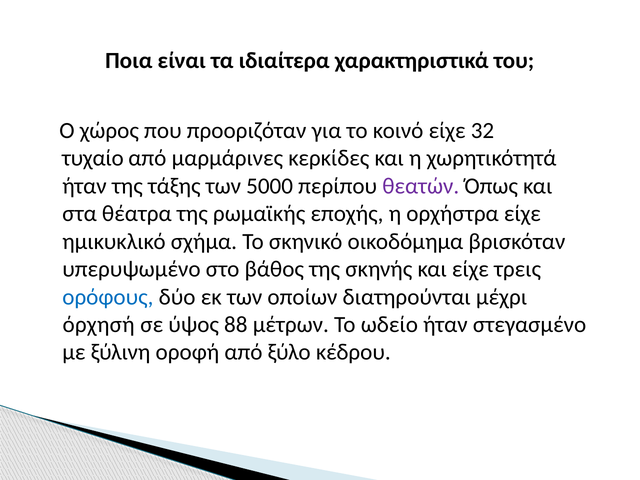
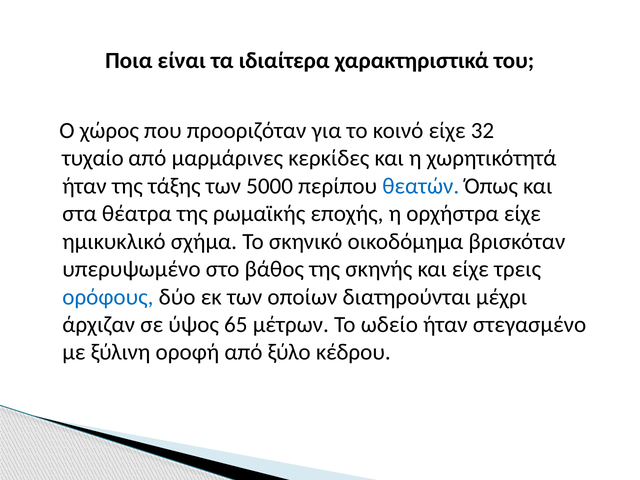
θεατών colour: purple -> blue
όρχησή: όρχησή -> άρχιζαν
88: 88 -> 65
